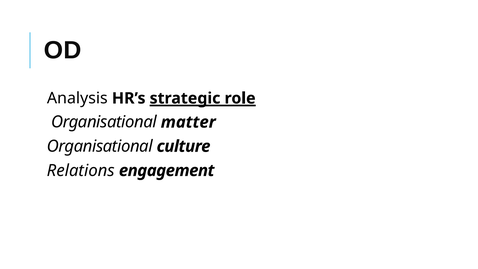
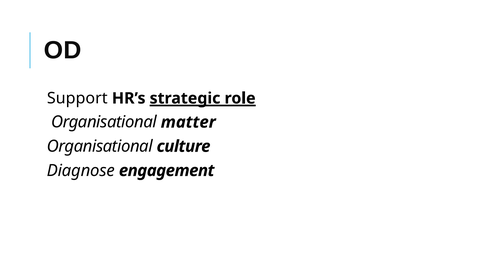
Analysis: Analysis -> Support
Relations: Relations -> Diagnose
